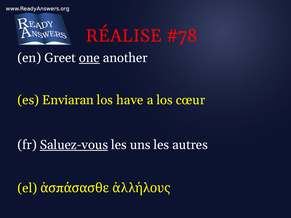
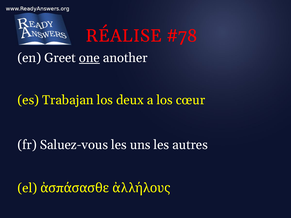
Enviaran: Enviaran -> Trabajan
have: have -> deux
Saluez-vous underline: present -> none
